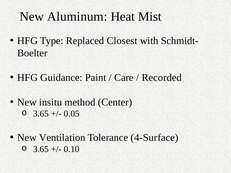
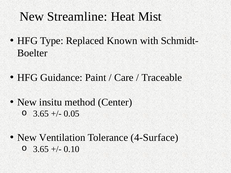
Aluminum: Aluminum -> Streamline
Closest: Closest -> Known
Recorded: Recorded -> Traceable
